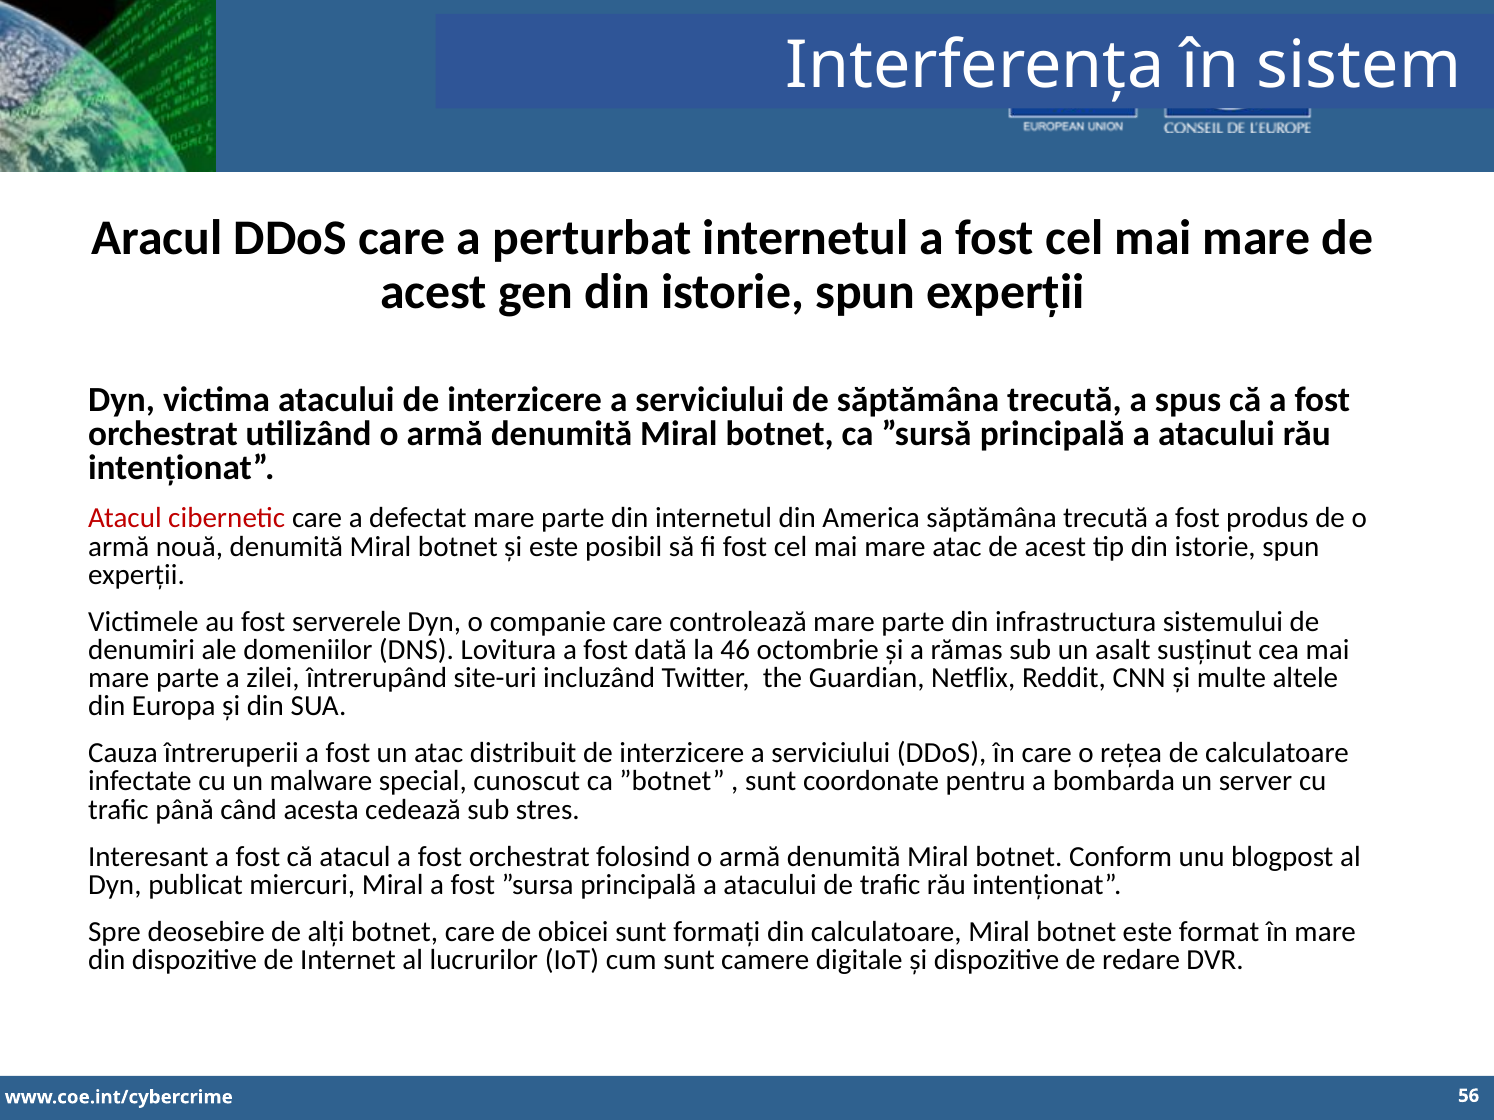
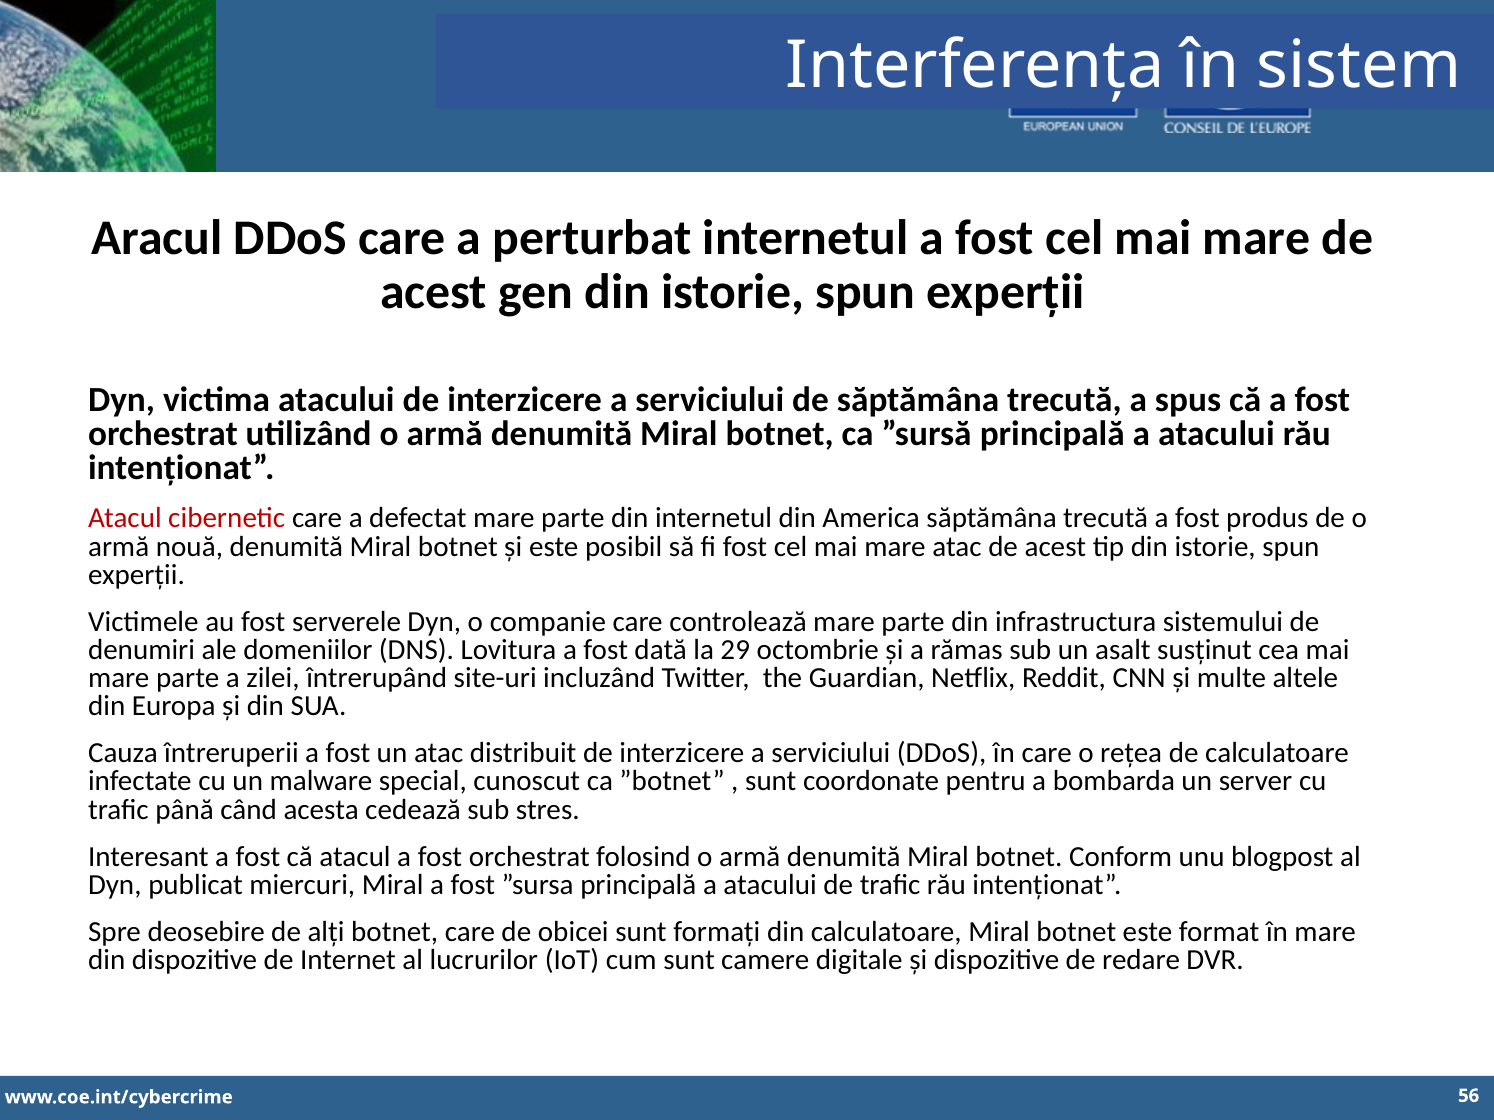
46: 46 -> 29
